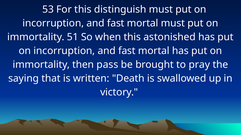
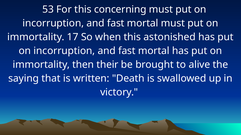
distinguish: distinguish -> concerning
51: 51 -> 17
pass: pass -> their
pray: pray -> alive
